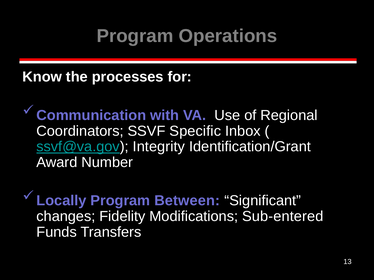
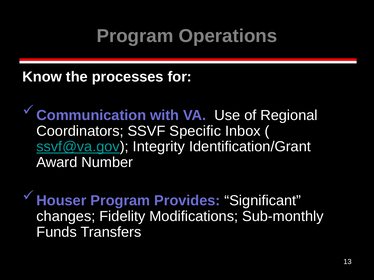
Locally: Locally -> Houser
Between: Between -> Provides
Sub-entered: Sub-entered -> Sub-monthly
